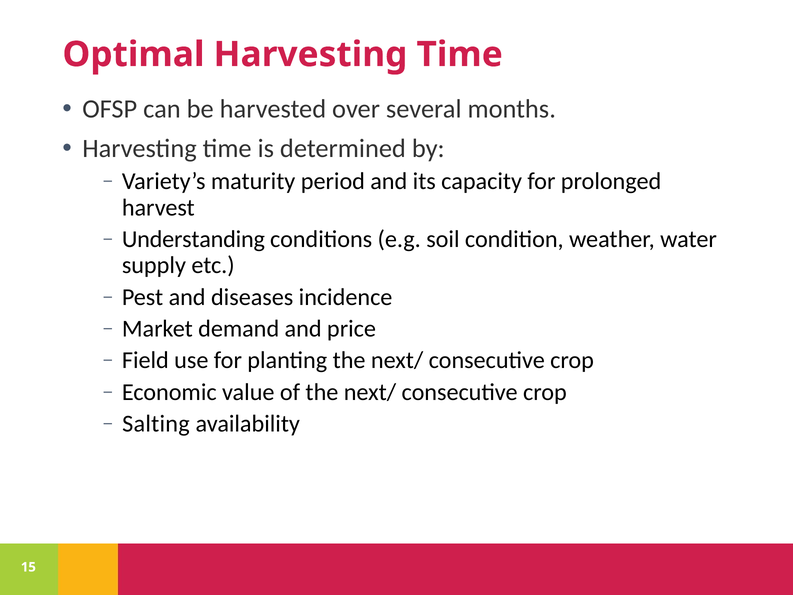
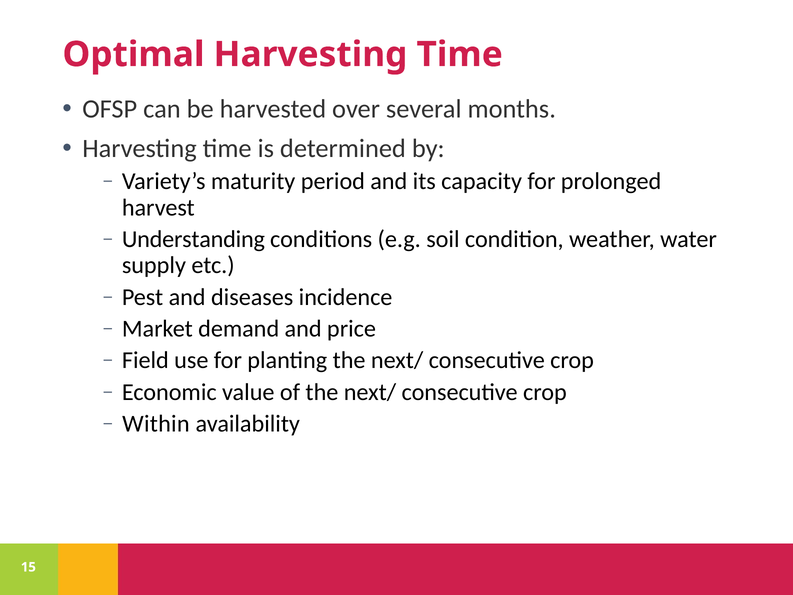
Salting: Salting -> Within
